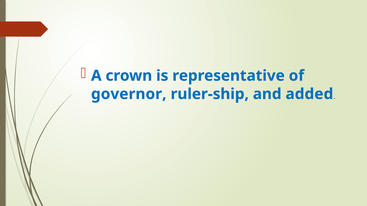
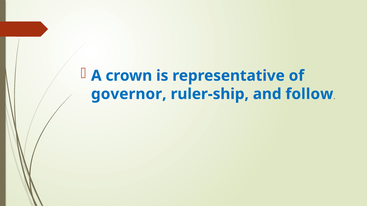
added: added -> follow
